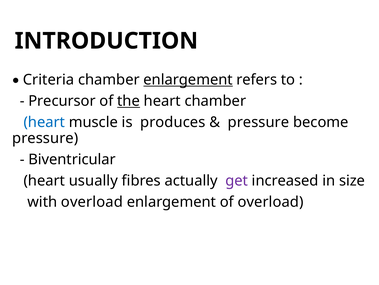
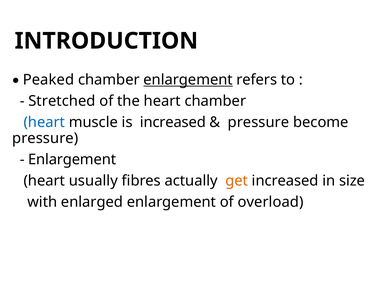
Criteria: Criteria -> Peaked
Precursor: Precursor -> Stretched
the underline: present -> none
is produces: produces -> increased
Biventricular at (72, 159): Biventricular -> Enlargement
get colour: purple -> orange
with overload: overload -> enlarged
